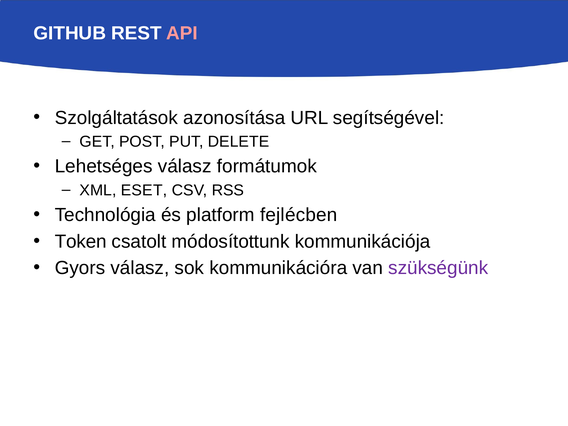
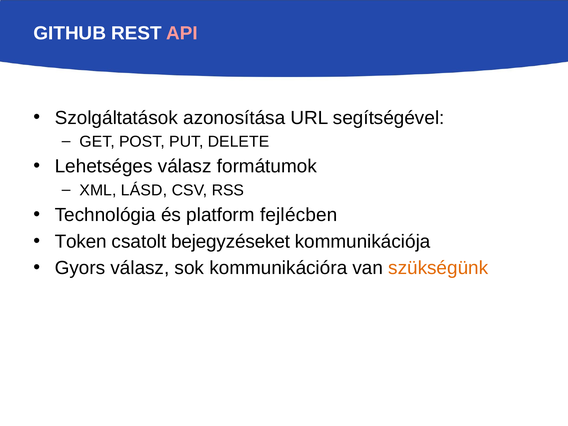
ESET: ESET -> LÁSD
módosítottunk: módosítottunk -> bejegyzéseket
szükségünk colour: purple -> orange
